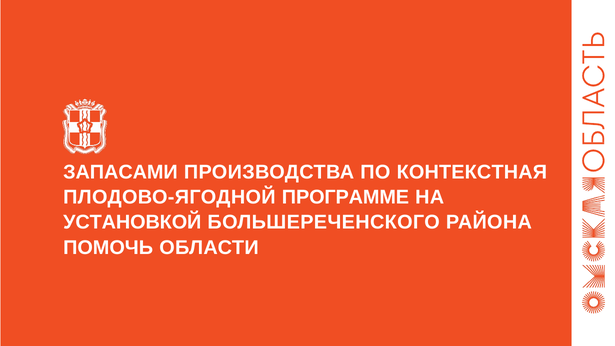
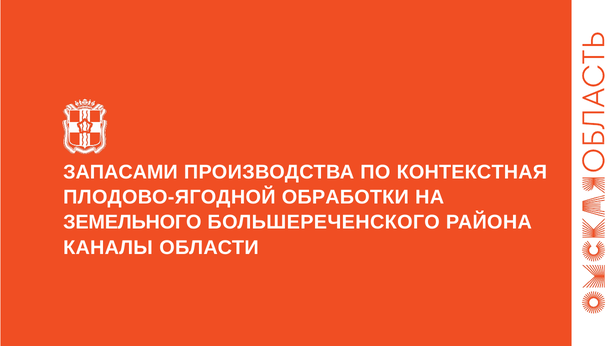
ПРОГРАММЕ: ПРОГРАММЕ -> ОБРАБОТКИ
УСТАНОВКОЙ: УСТАНОВКОЙ -> ЗЕМЕЛЬНОГО
ПОМОЧЬ: ПОМОЧЬ -> КАНАЛЫ
